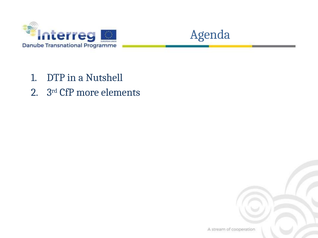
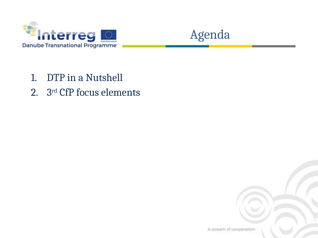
more: more -> focus
